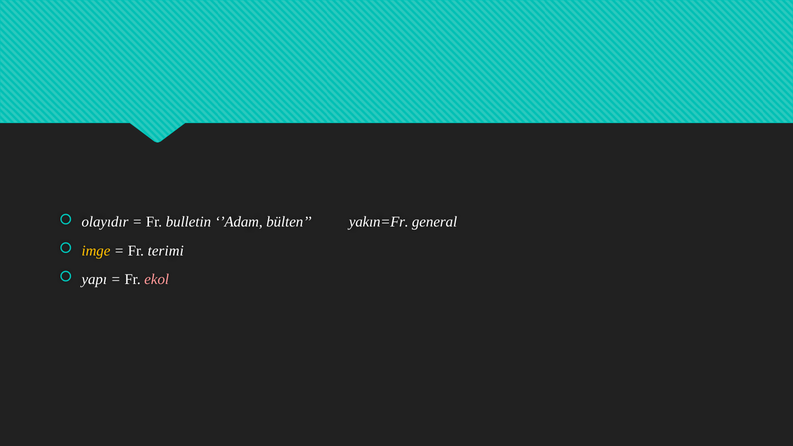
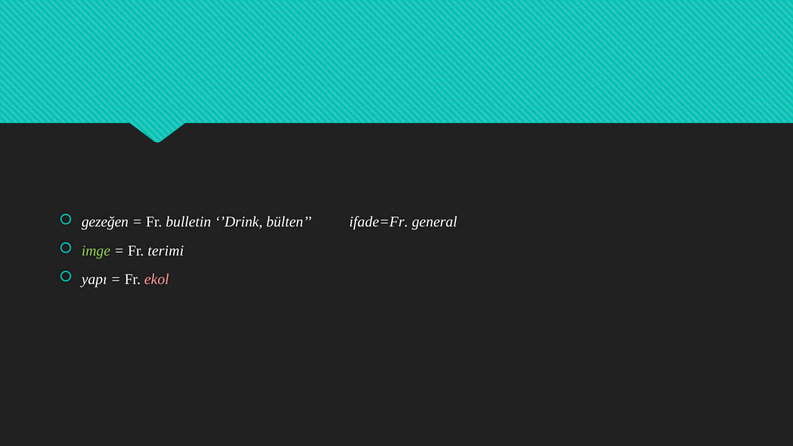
olayıdır: olayıdır -> gezeğen
’Adam: ’Adam -> ’Drink
yakın=Fr: yakın=Fr -> ifade=Fr
imge colour: yellow -> light green
